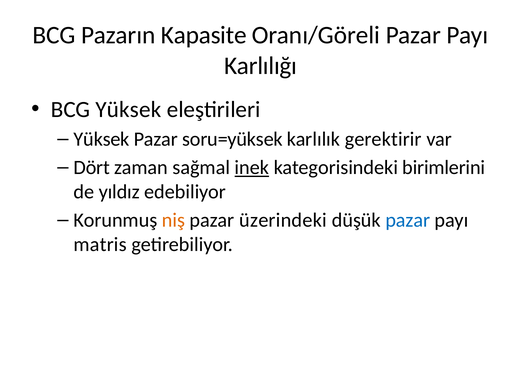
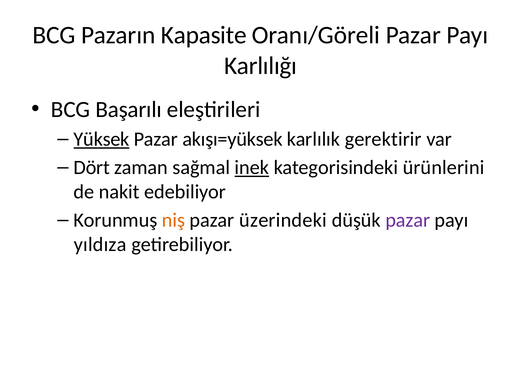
BCG Yüksek: Yüksek -> Başarılı
Yüksek at (102, 139) underline: none -> present
soru=yüksek: soru=yüksek -> akışı=yüksek
birimlerini: birimlerini -> ürünlerini
yıldız: yıldız -> nakit
pazar at (408, 220) colour: blue -> purple
matris: matris -> yıldıza
